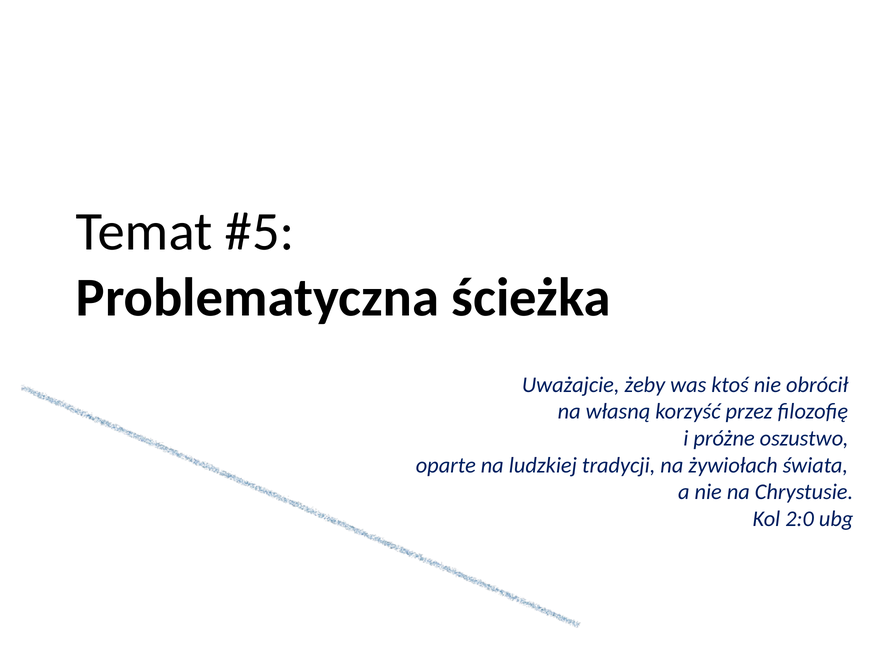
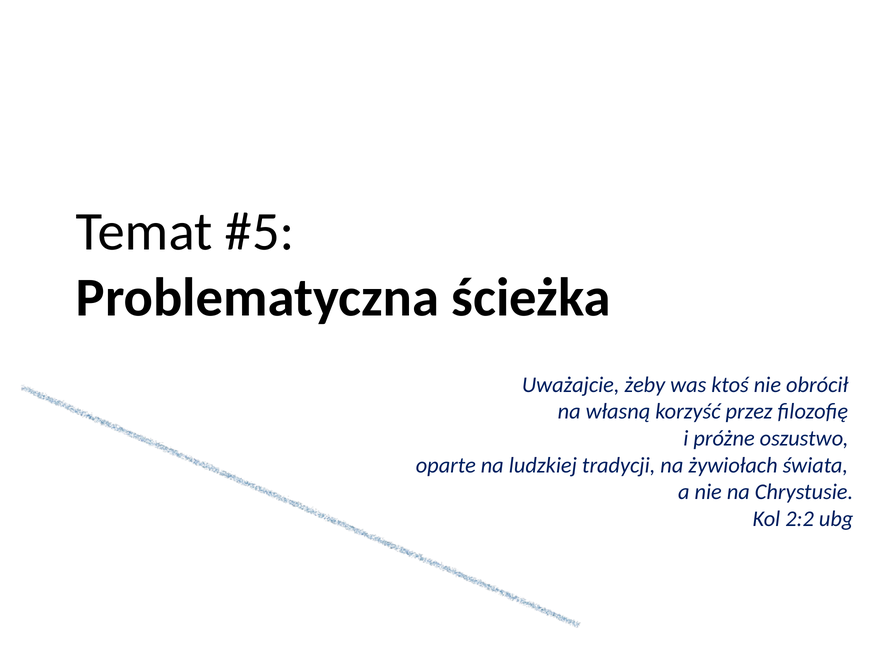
2:0: 2:0 -> 2:2
